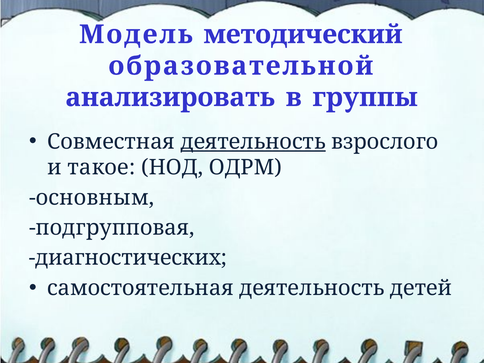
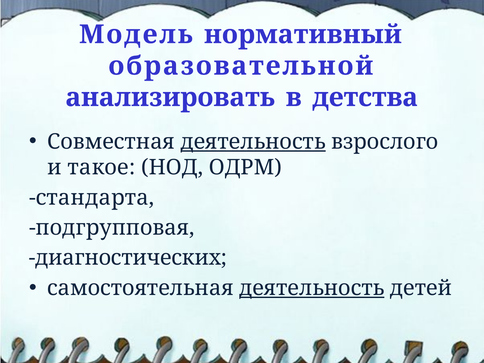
методический: методический -> нормативный
группы: группы -> детства
основным: основным -> стандарта
деятельность at (312, 288) underline: none -> present
